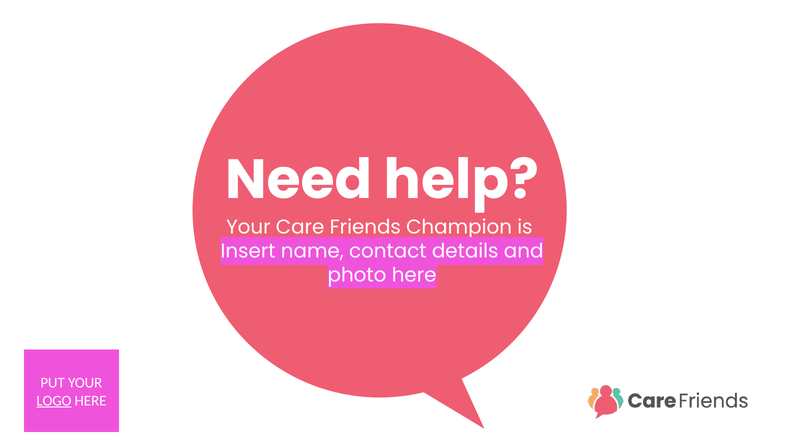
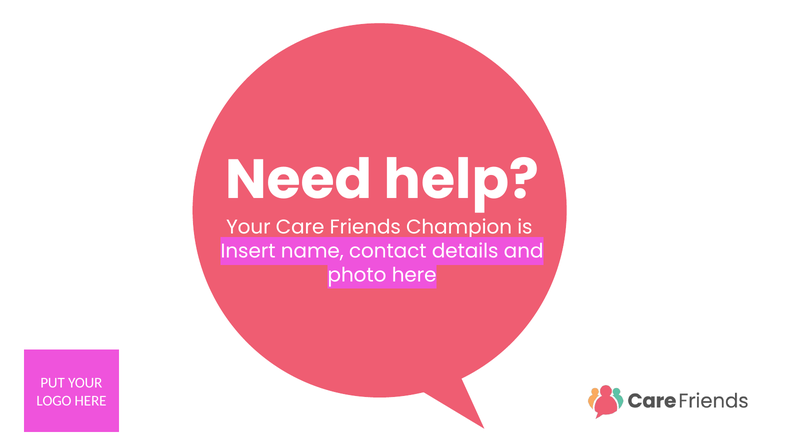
LOGO underline: present -> none
